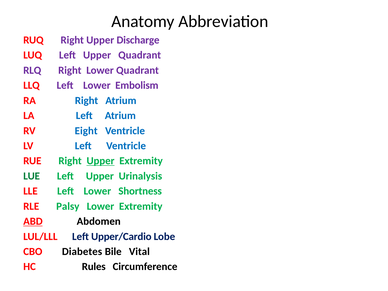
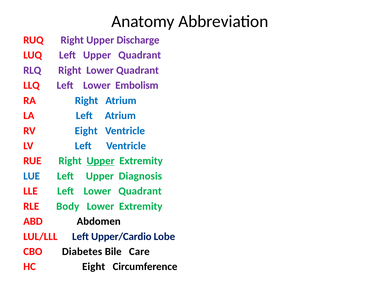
LUE colour: green -> blue
Urinalysis: Urinalysis -> Diagnosis
Left Lower Shortness: Shortness -> Quadrant
Palsy: Palsy -> Body
ABD underline: present -> none
Vital: Vital -> Care
HC Rules: Rules -> Eight
